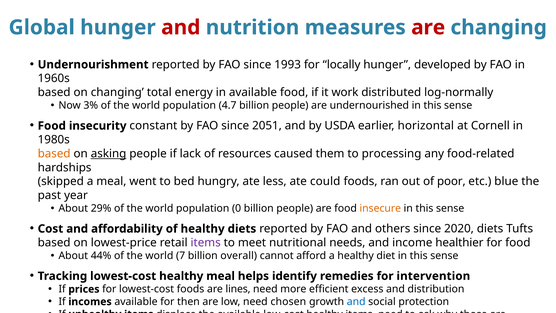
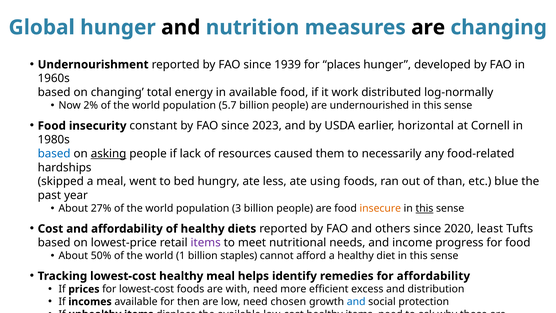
and at (181, 27) colour: red -> black
are at (428, 27) colour: red -> black
1993: 1993 -> 1939
locally: locally -> places
3%: 3% -> 2%
4.7: 4.7 -> 5.7
2051: 2051 -> 2023
based at (54, 154) colour: orange -> blue
processing: processing -> necessarily
could: could -> using
poor: poor -> than
29%: 29% -> 27%
0: 0 -> 3
this at (424, 208) underline: none -> present
2020 diets: diets -> least
healthier: healthier -> progress
44%: 44% -> 50%
7: 7 -> 1
overall: overall -> staples
for intervention: intervention -> affordability
lines: lines -> with
